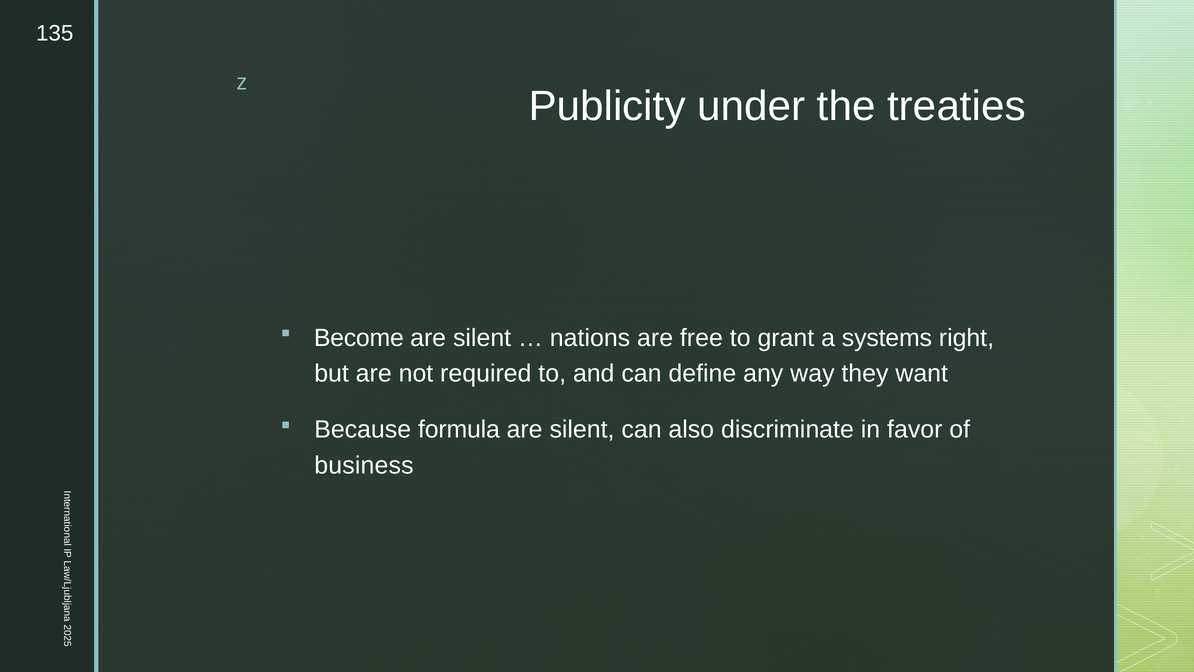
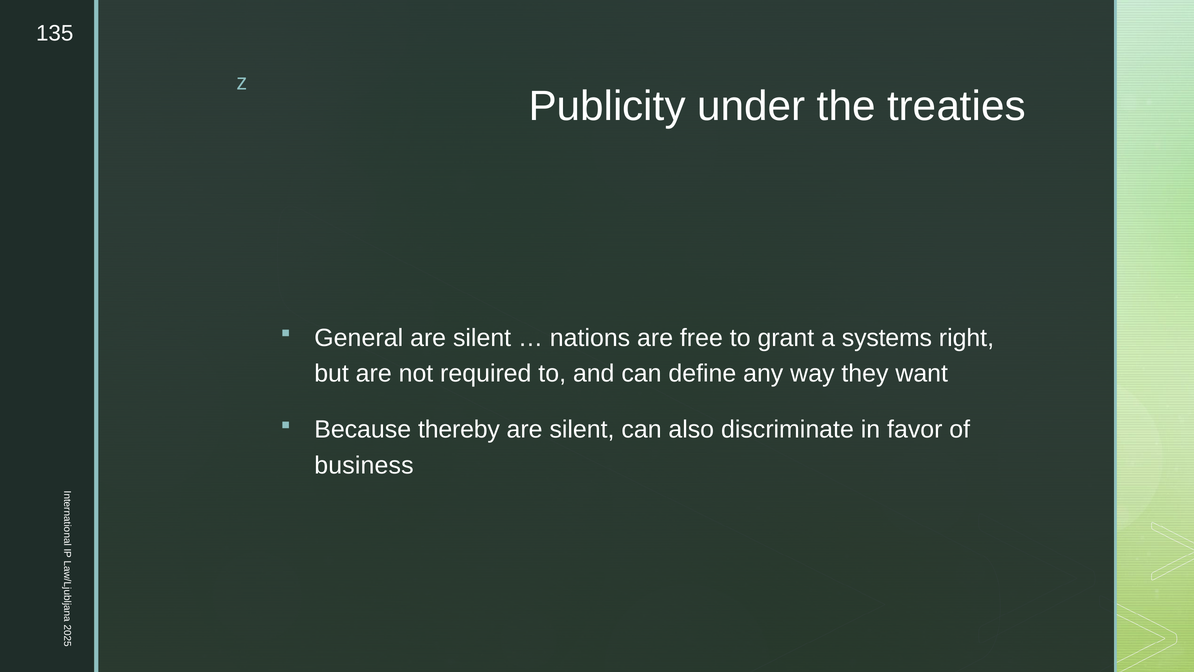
Become: Become -> General
formula: formula -> thereby
